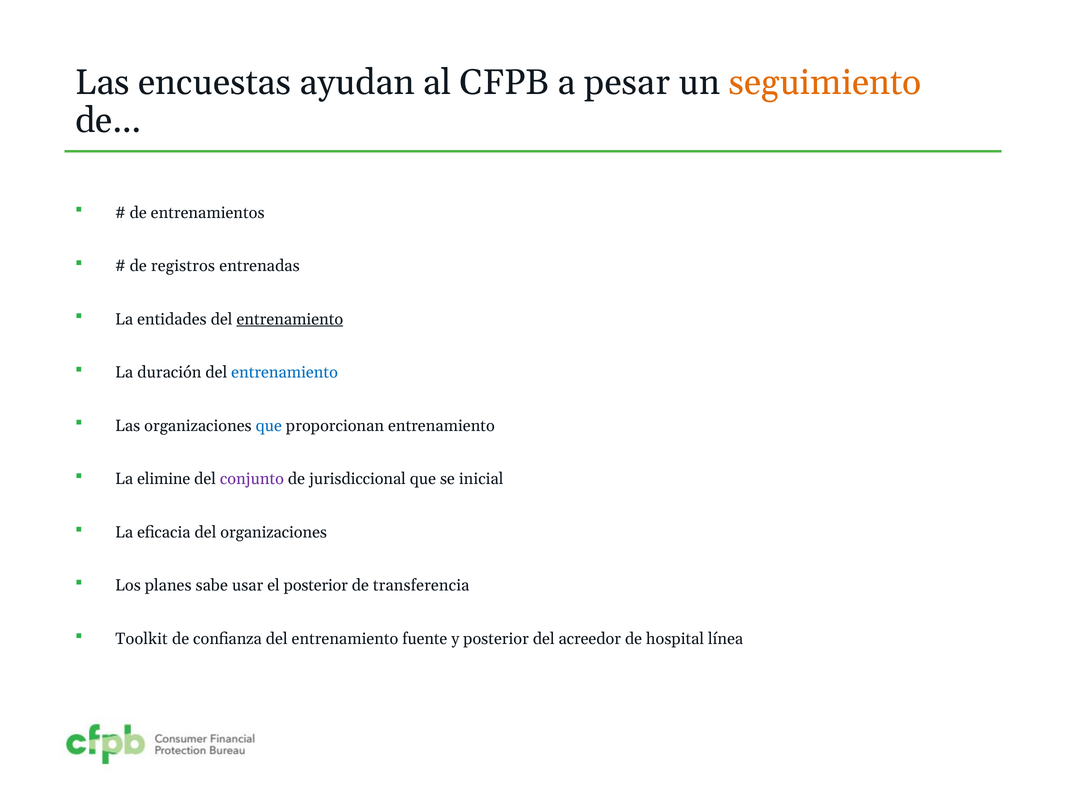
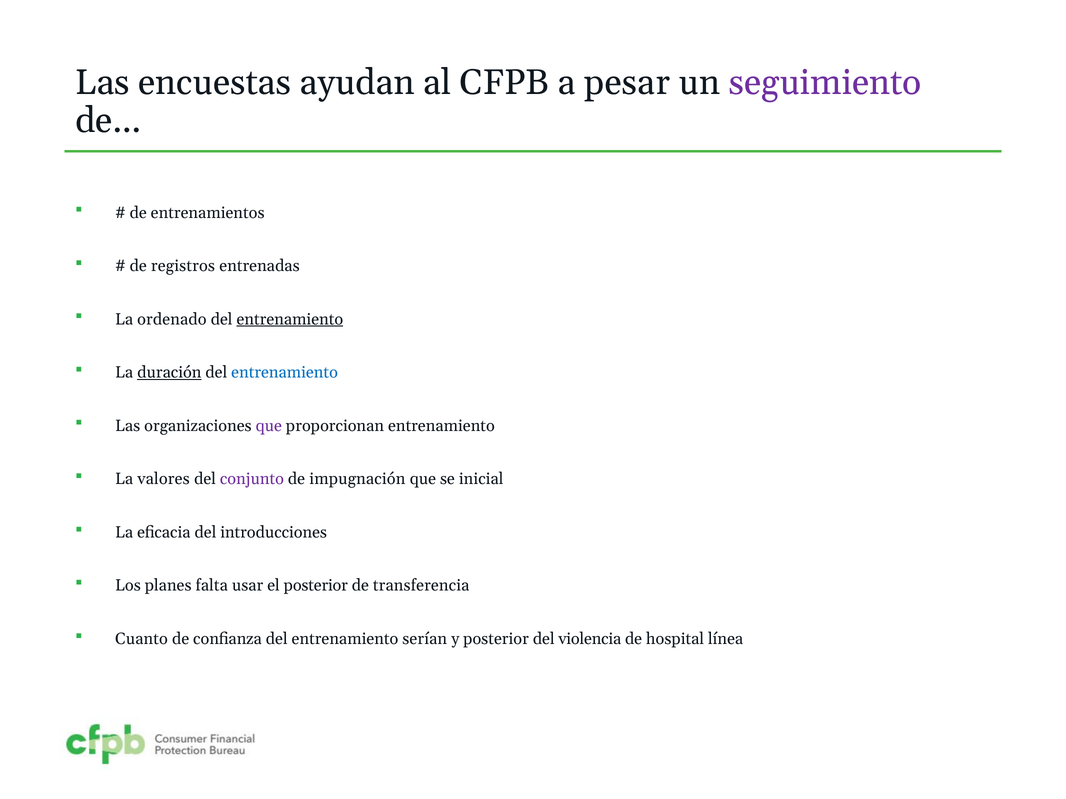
seguimiento colour: orange -> purple
entidades: entidades -> ordenado
duración underline: none -> present
que at (269, 426) colour: blue -> purple
elimine: elimine -> valores
jurisdiccional: jurisdiccional -> impugnación
del organizaciones: organizaciones -> introducciones
sabe: sabe -> falta
Toolkit: Toolkit -> Cuanto
fuente: fuente -> serían
acreedor: acreedor -> violencia
